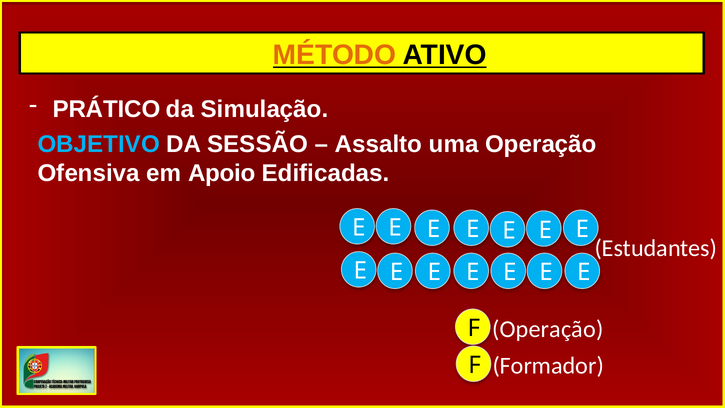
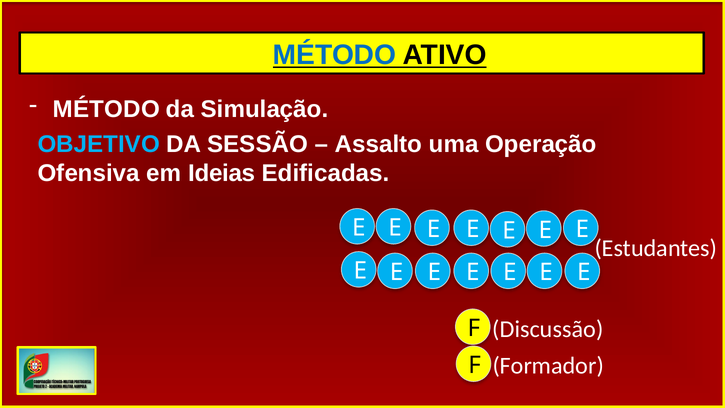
MÉTODO at (335, 55) colour: orange -> blue
PRÁTICO at (107, 109): PRÁTICO -> MÉTODO
Apoio: Apoio -> Ideias
Operação at (548, 329): Operação -> Discussão
